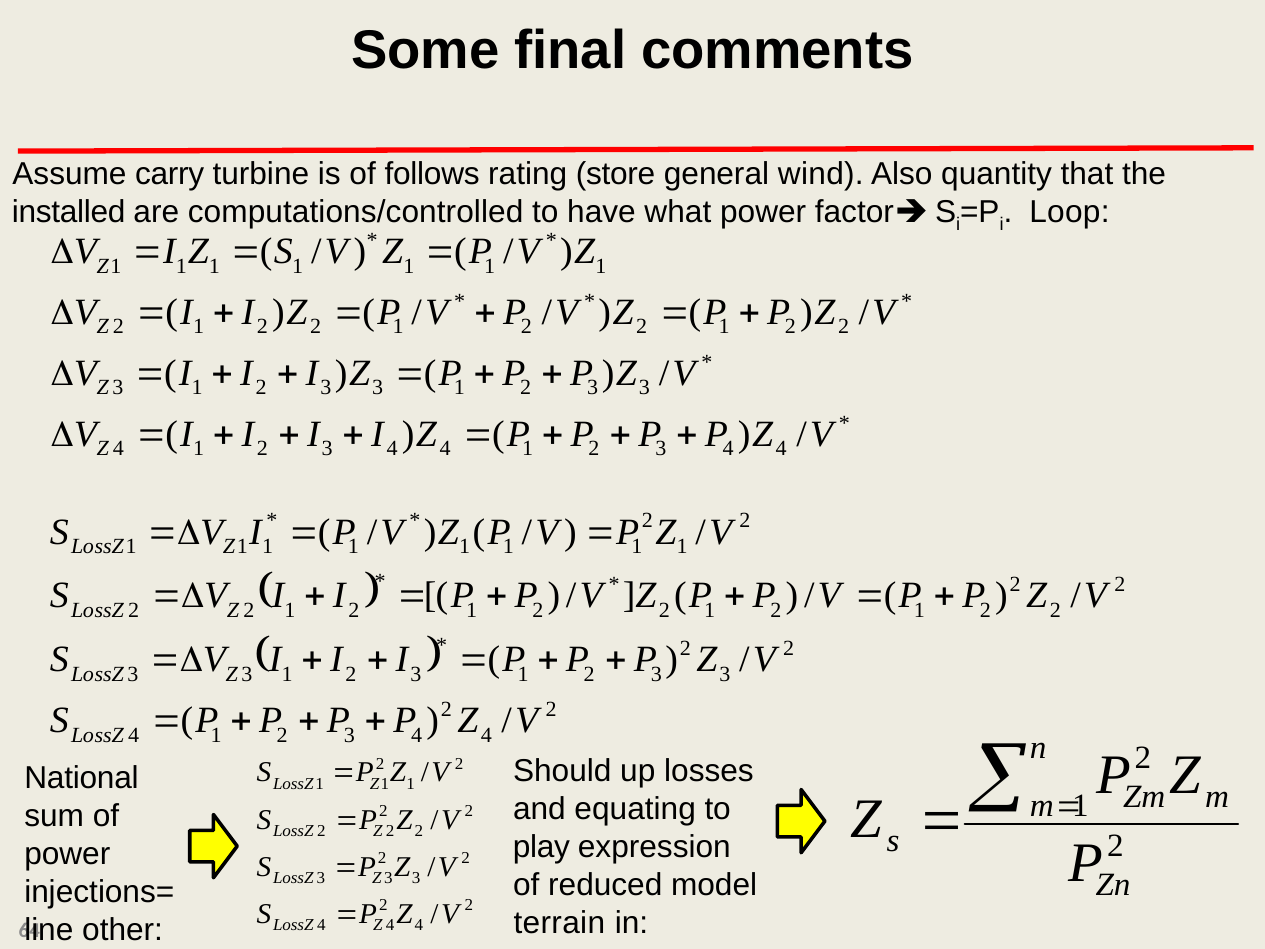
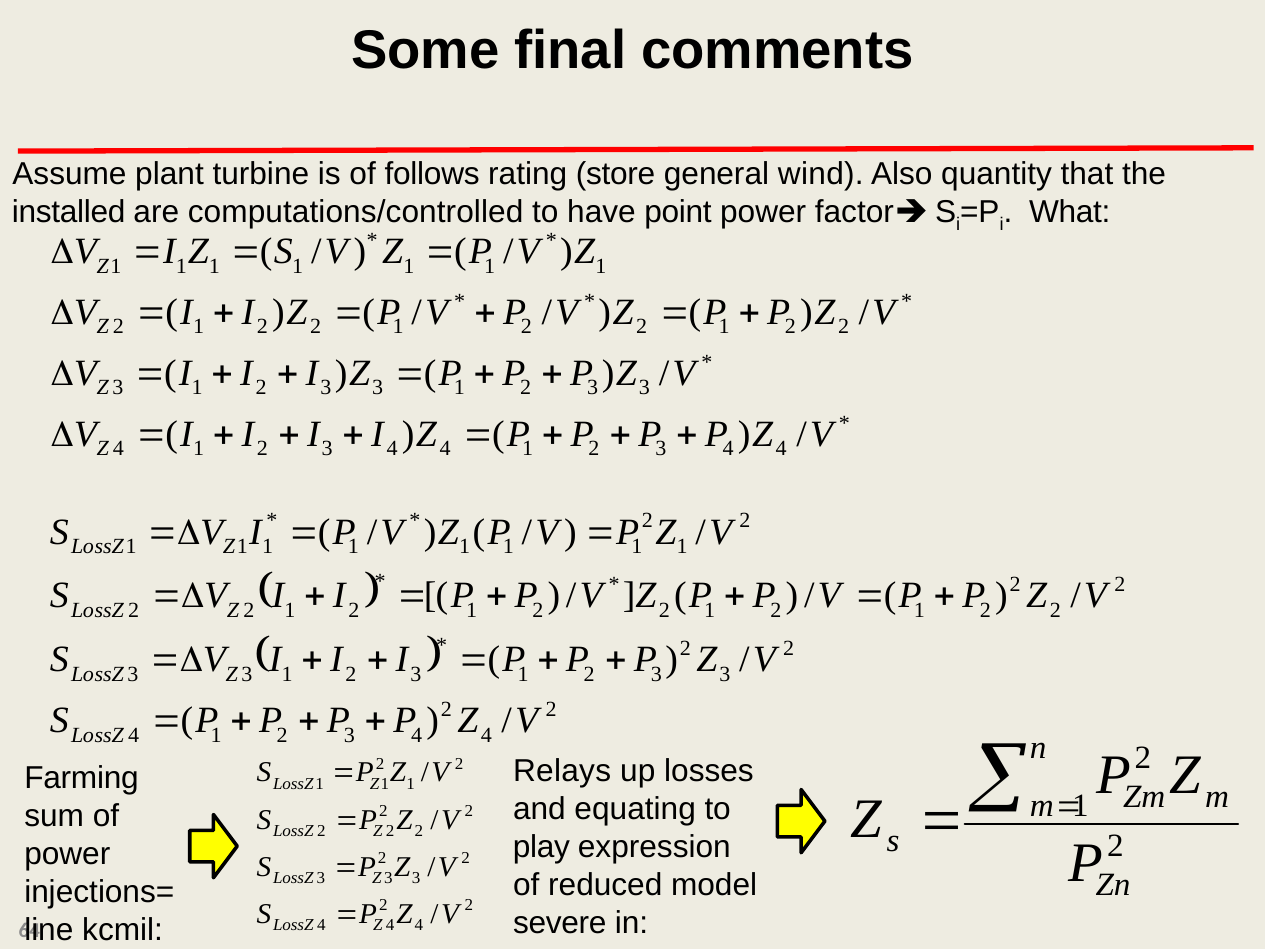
carry: carry -> plant
what: what -> point
Loop: Loop -> What
Should: Should -> Relays
National: National -> Farming
terrain: terrain -> severe
other: other -> kcmil
